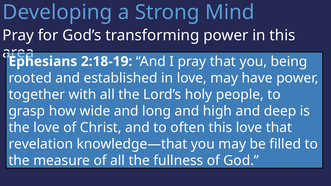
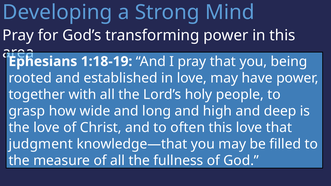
2:18-19: 2:18-19 -> 1:18-19
revelation: revelation -> judgment
